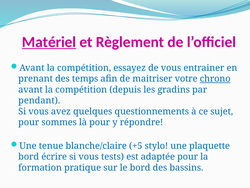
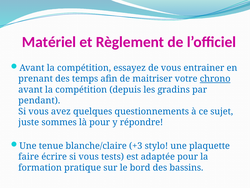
Matériel underline: present -> none
pour at (29, 122): pour -> juste
+5: +5 -> +3
bord at (29, 156): bord -> faire
